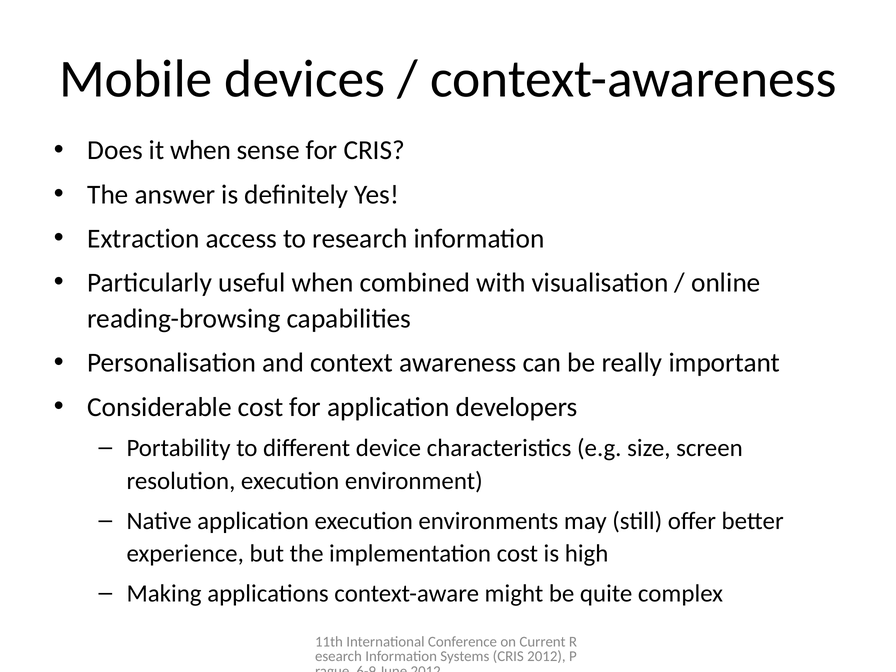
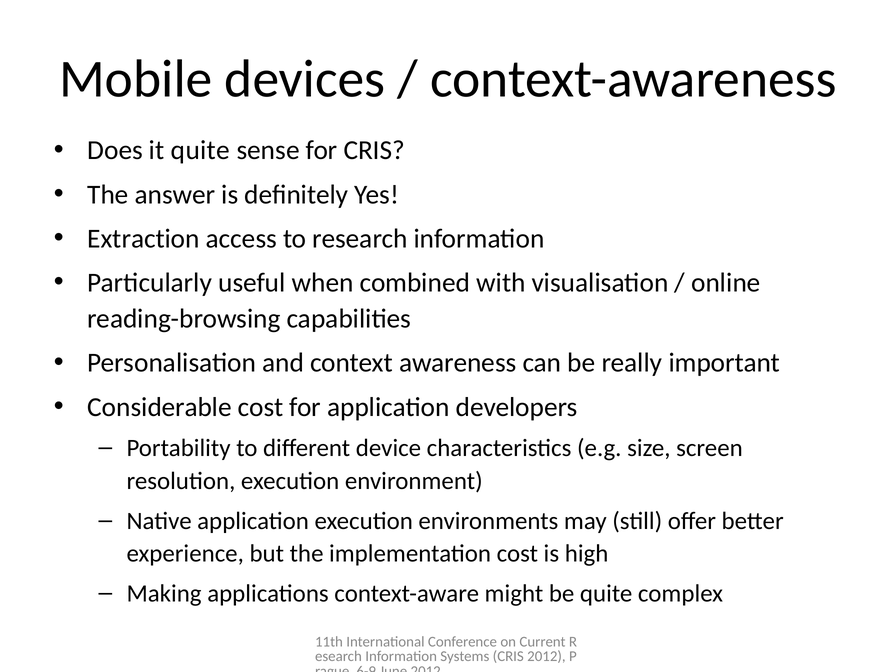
it when: when -> quite
